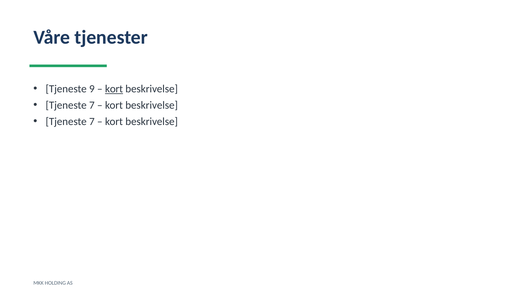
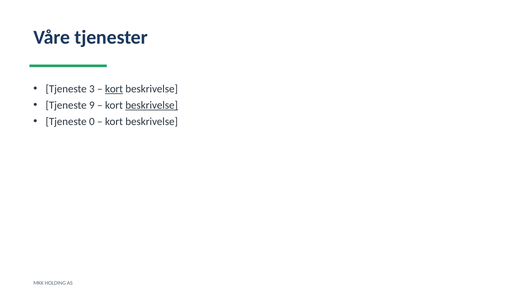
9: 9 -> 3
7 at (92, 105): 7 -> 9
beskrivelse at (152, 105) underline: none -> present
7 at (92, 122): 7 -> 0
